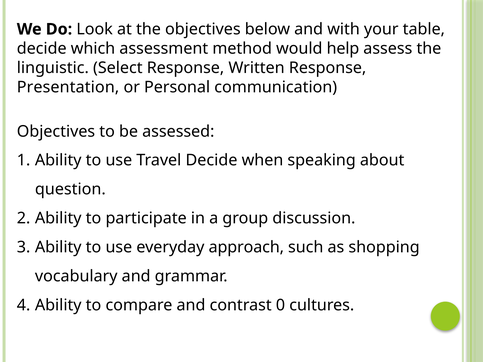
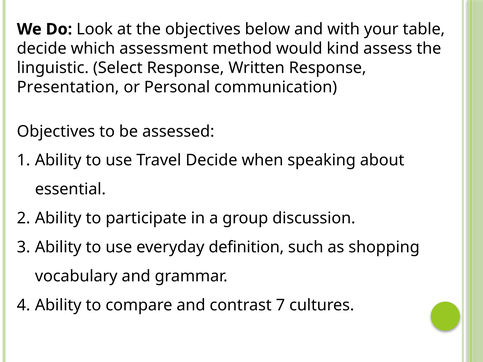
help: help -> kind
question: question -> essential
approach: approach -> definition
0: 0 -> 7
